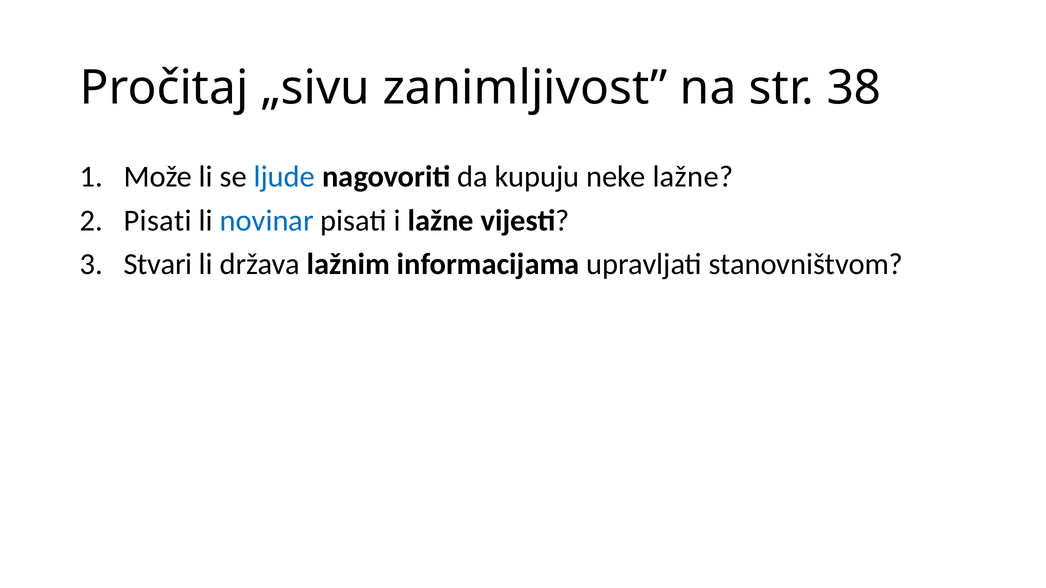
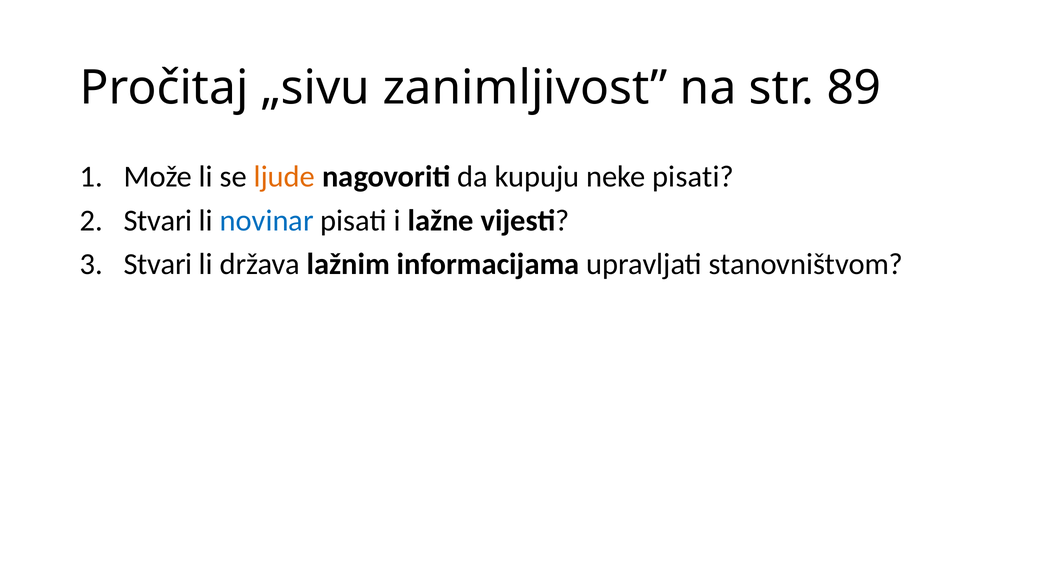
38: 38 -> 89
ljude colour: blue -> orange
neke lažne: lažne -> pisati
Pisati at (158, 221): Pisati -> Stvari
